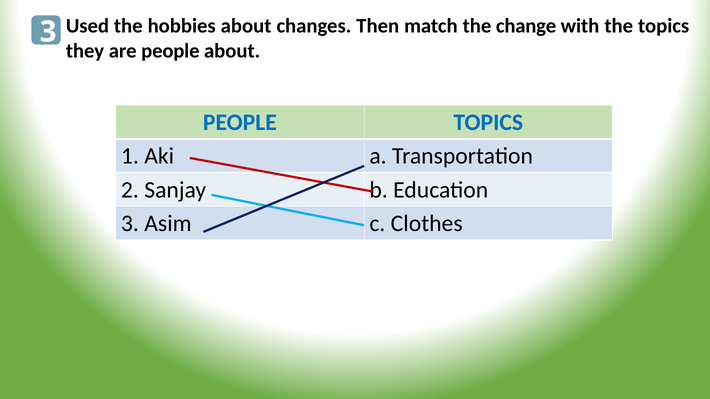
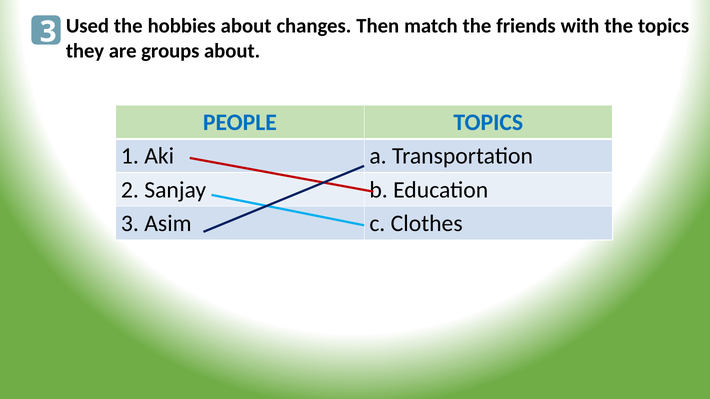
change: change -> friends
are people: people -> groups
